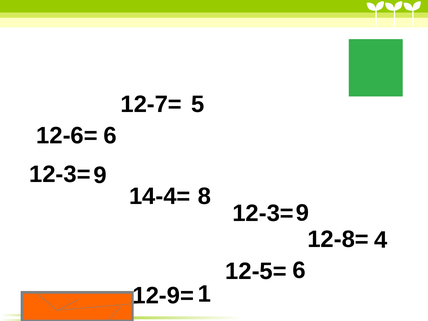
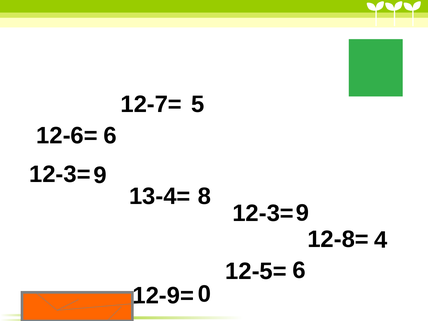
14-4=: 14-4= -> 13-4=
1: 1 -> 0
